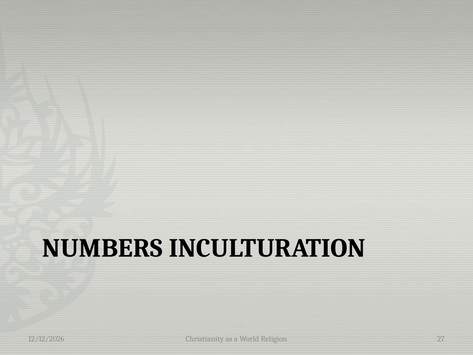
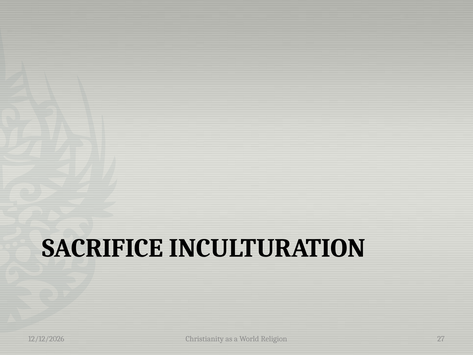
NUMBERS: NUMBERS -> SACRIFICE
